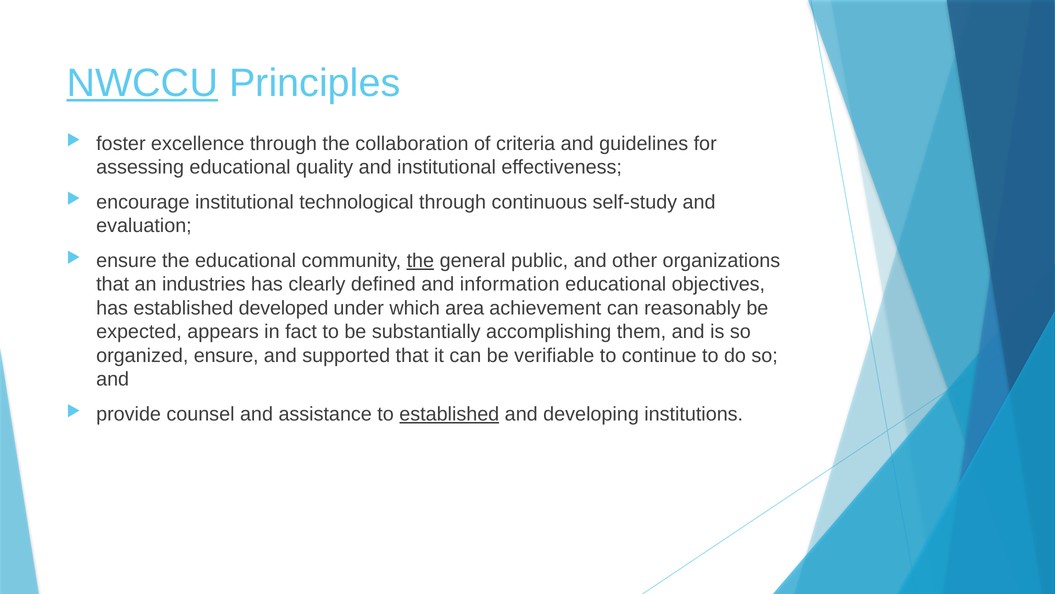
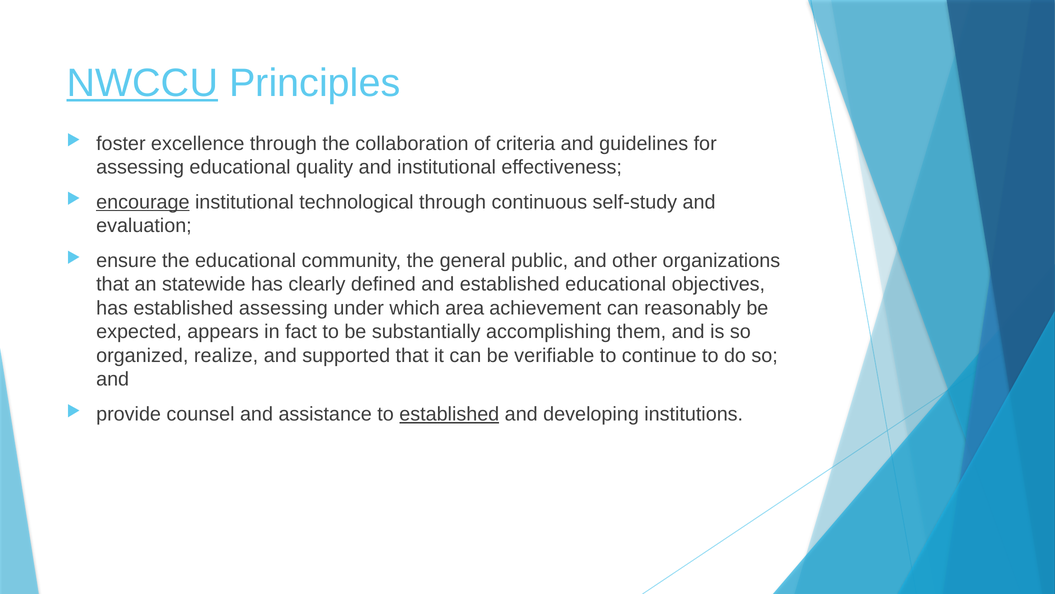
encourage underline: none -> present
the at (420, 260) underline: present -> none
industries: industries -> statewide
and information: information -> established
established developed: developed -> assessing
organized ensure: ensure -> realize
